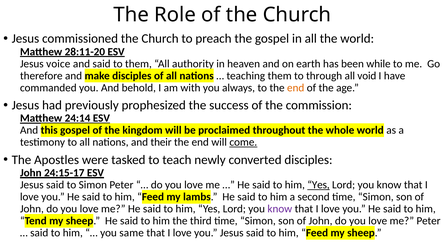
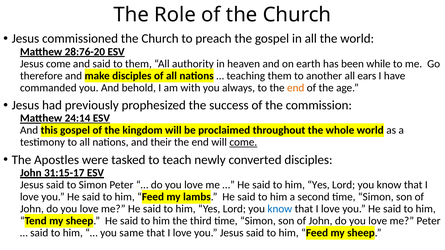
28:11-20: 28:11-20 -> 28:76-20
Jesus voice: voice -> come
through: through -> another
void: void -> ears
24:15-17: 24:15-17 -> 31:15-17
Yes at (318, 185) underline: present -> none
know at (280, 209) colour: purple -> blue
